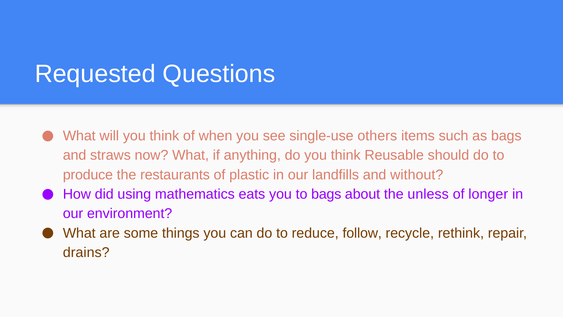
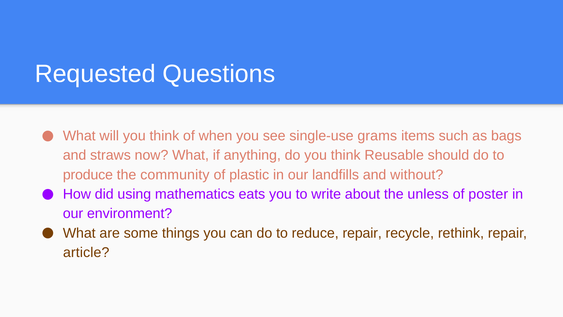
others: others -> grams
restaurants: restaurants -> community
to bags: bags -> write
longer: longer -> poster
reduce follow: follow -> repair
drains: drains -> article
